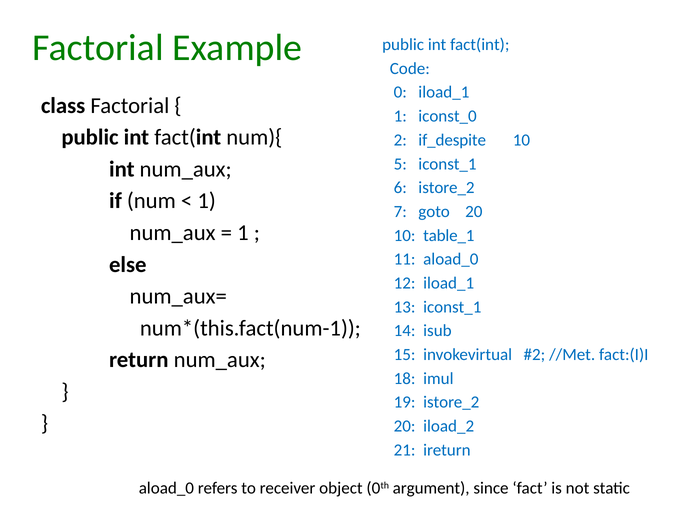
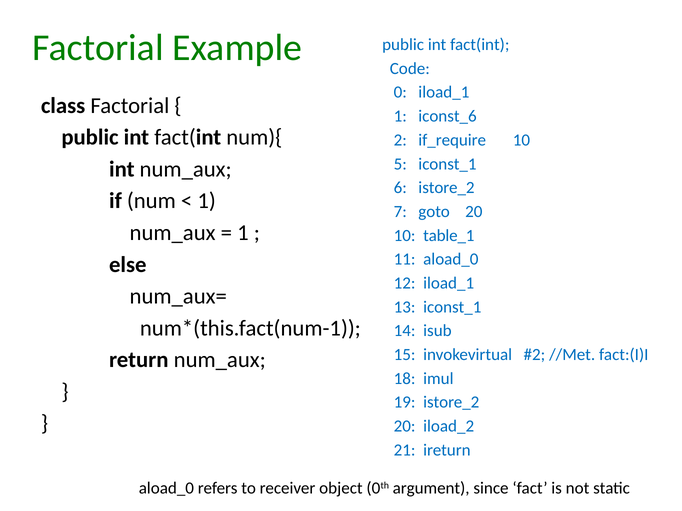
iconst_0: iconst_0 -> iconst_6
if_despite: if_despite -> if_require
